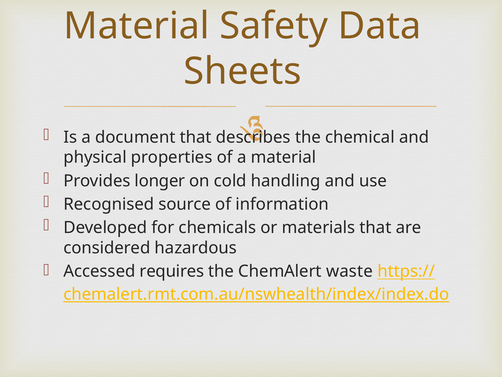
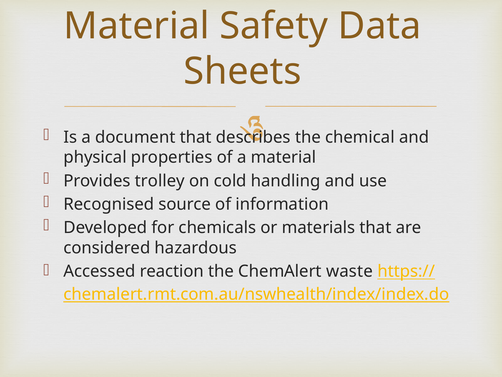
longer: longer -> trolley
requires: requires -> reaction
